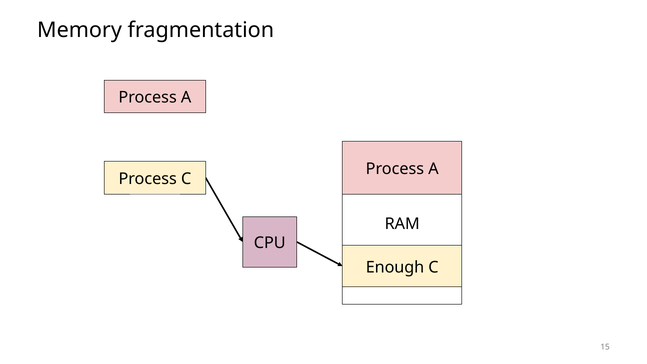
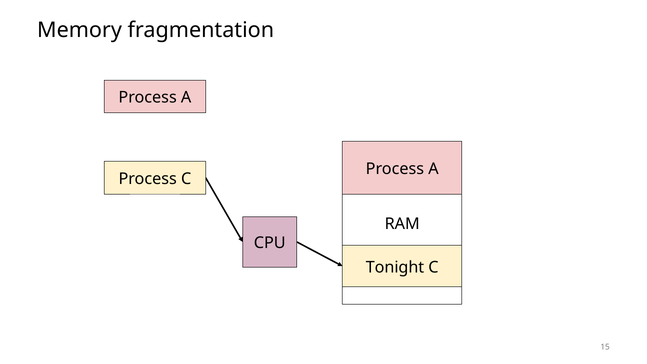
Enough: Enough -> Tonight
